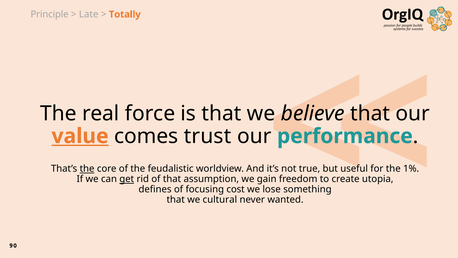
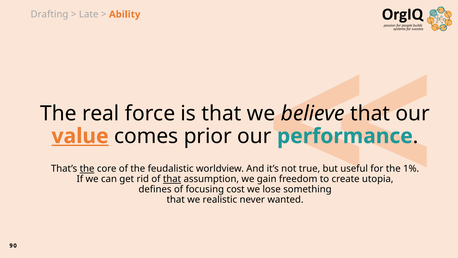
Principle: Principle -> Drafting
Totally: Totally -> Ability
trust: trust -> prior
get underline: present -> none
that at (172, 179) underline: none -> present
cultural: cultural -> realistic
